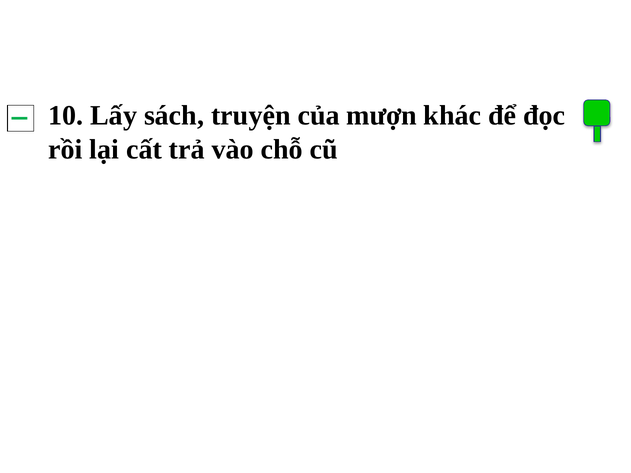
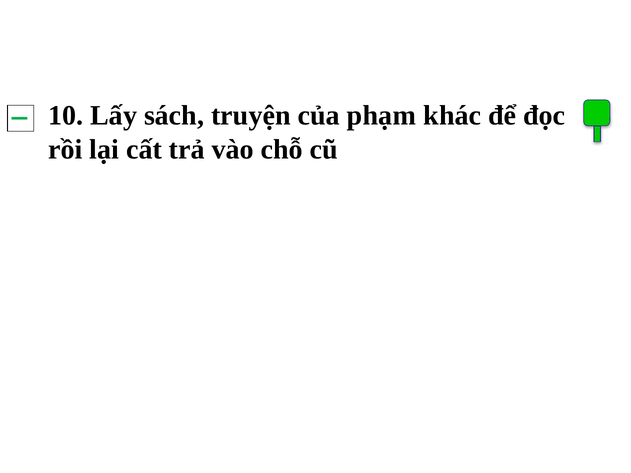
mượn: mượn -> phạm
